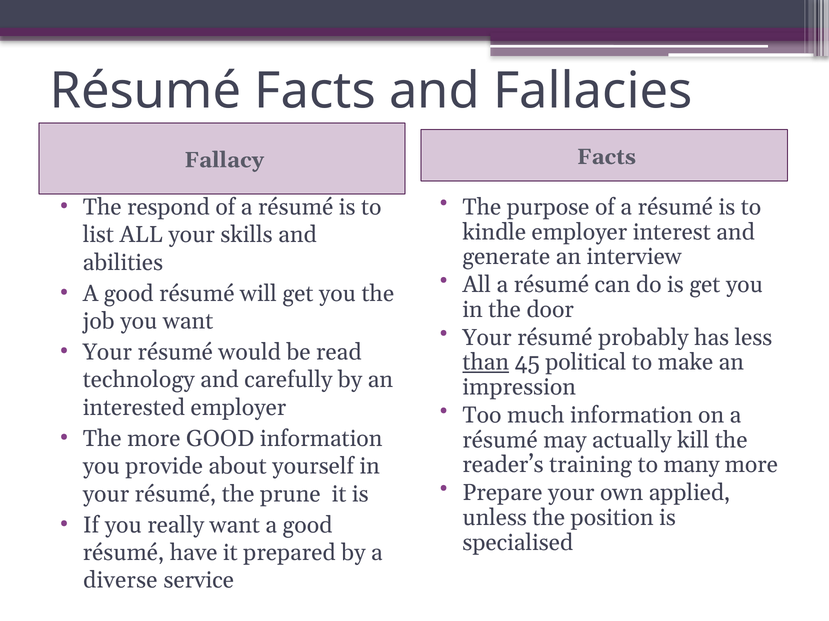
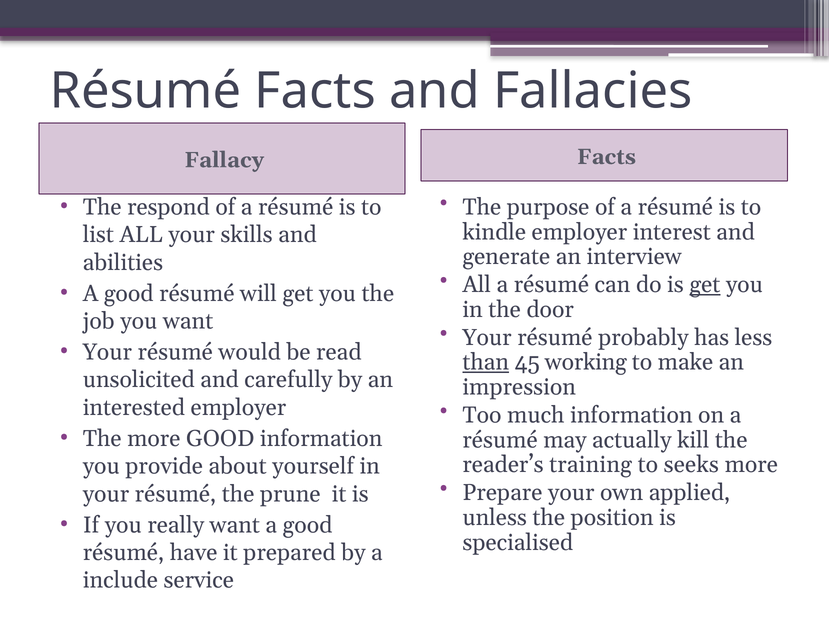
get at (705, 285) underline: none -> present
political: political -> working
technology: technology -> unsolicited
many: many -> seeks
diverse: diverse -> include
